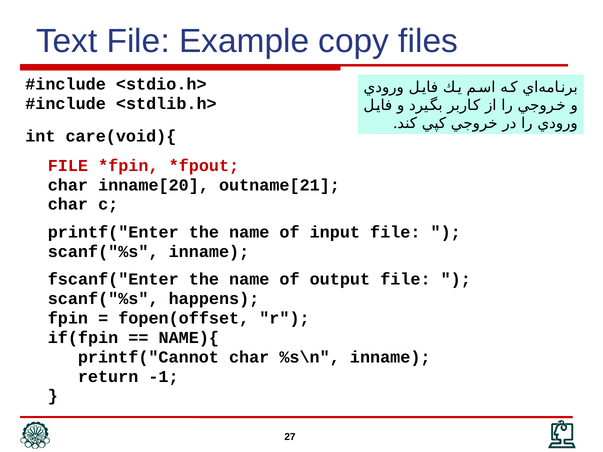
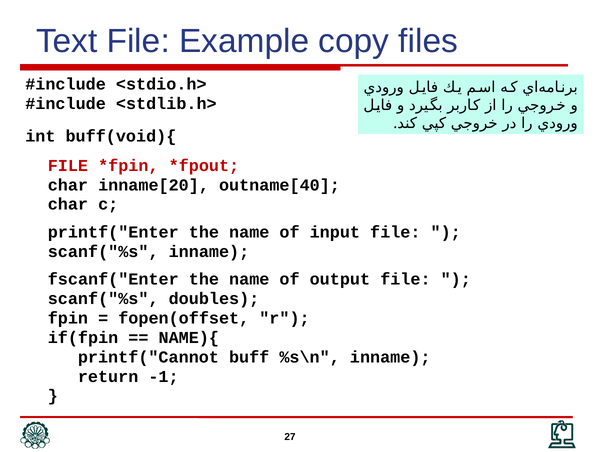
care(void){: care(void){ -> buff(void){
outname[21: outname[21 -> outname[40
happens: happens -> doubles
printf("Cannot char: char -> buff
